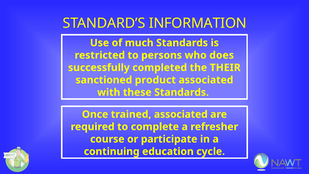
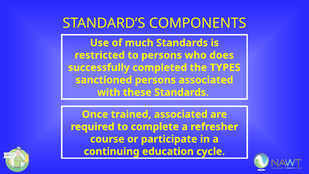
INFORMATION: INFORMATION -> COMPONENTS
THEIR: THEIR -> TYPES
sanctioned product: product -> persons
